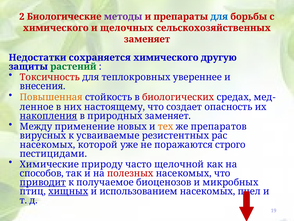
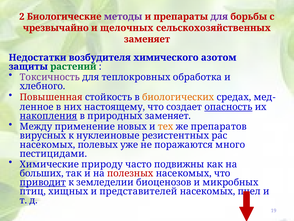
для at (219, 17) colour: blue -> purple
химического at (56, 28): химического -> чрезвычайно
сохраняется: сохраняется -> возбудителя
другую: другую -> азотом
Токсичность colour: red -> purple
увереннее: увереннее -> обработка
внесения: внесения -> хлебного
Повышенная colour: orange -> red
биологических colour: red -> orange
опасность underline: none -> present
усваиваемые: усваиваемые -> нуклеиновые
которой: которой -> полевых
строго: строго -> много
щелочной: щелочной -> подвижны
способов: способов -> больших
получаемое: получаемое -> земледелии
хищных underline: present -> none
использованием: использованием -> представителей
